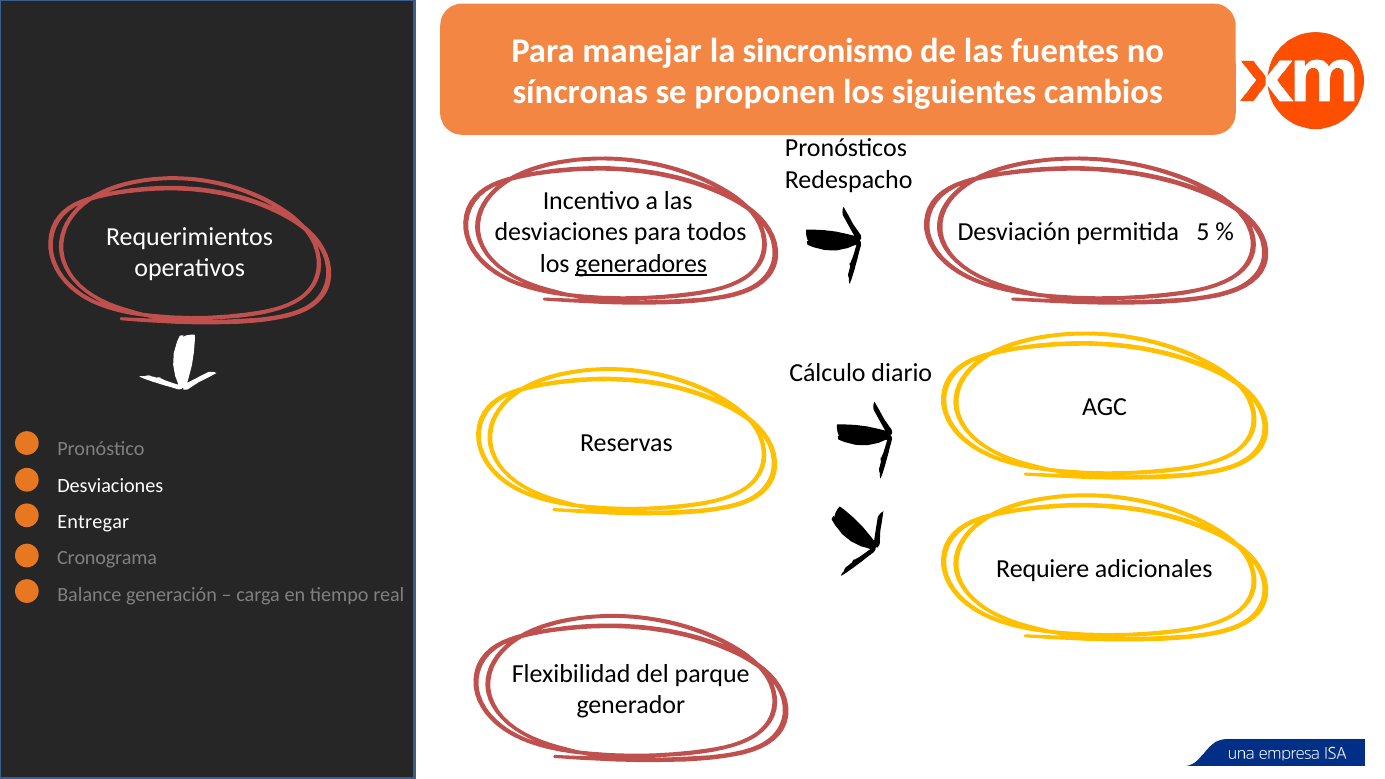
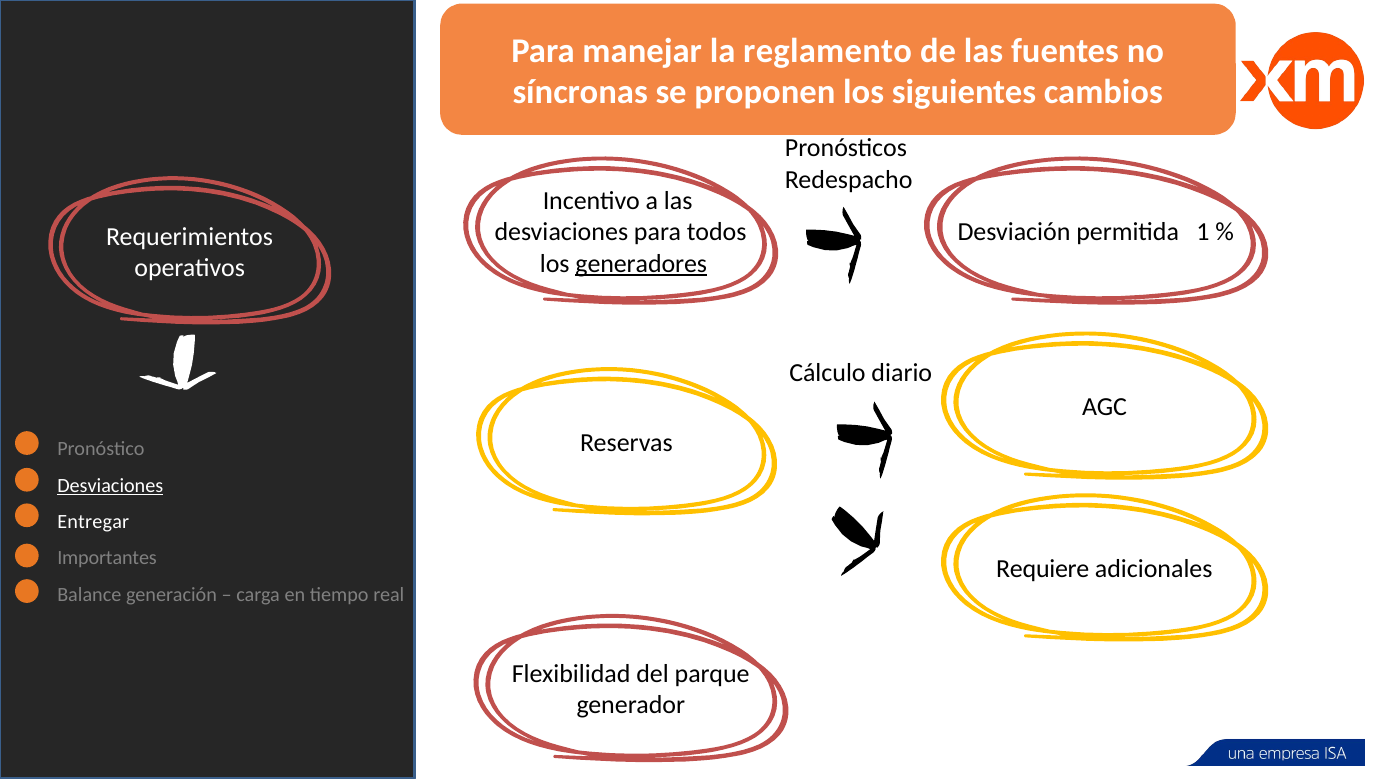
sincronismo: sincronismo -> reglamento
5: 5 -> 1
Desviaciones at (110, 485) underline: none -> present
Cronograma: Cronograma -> Importantes
